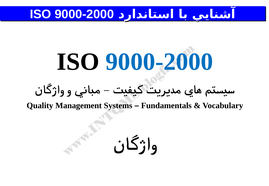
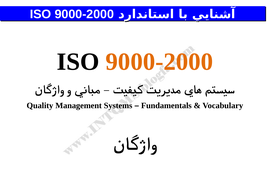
9000-2000 at (159, 62) colour: blue -> orange
